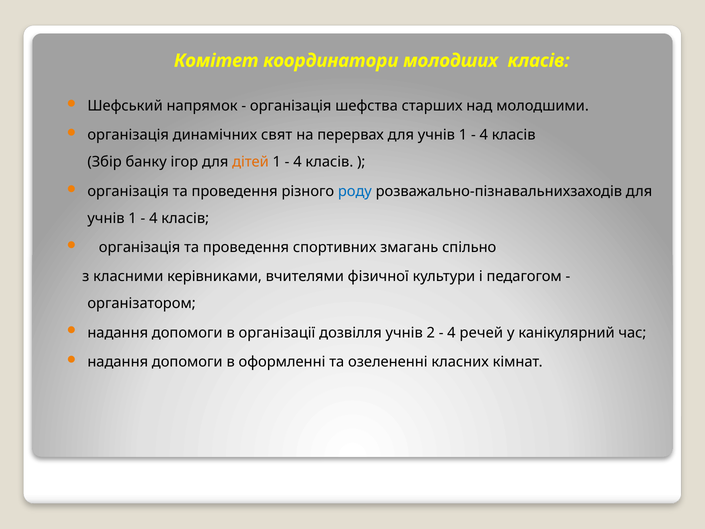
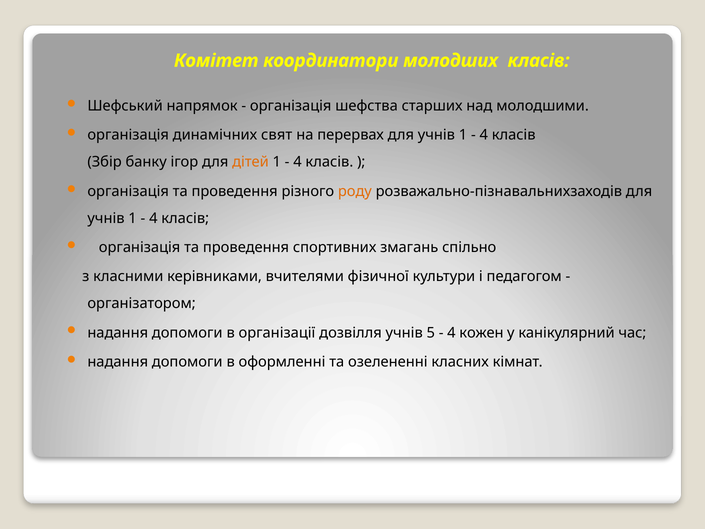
роду colour: blue -> orange
2: 2 -> 5
речей: речей -> кожен
